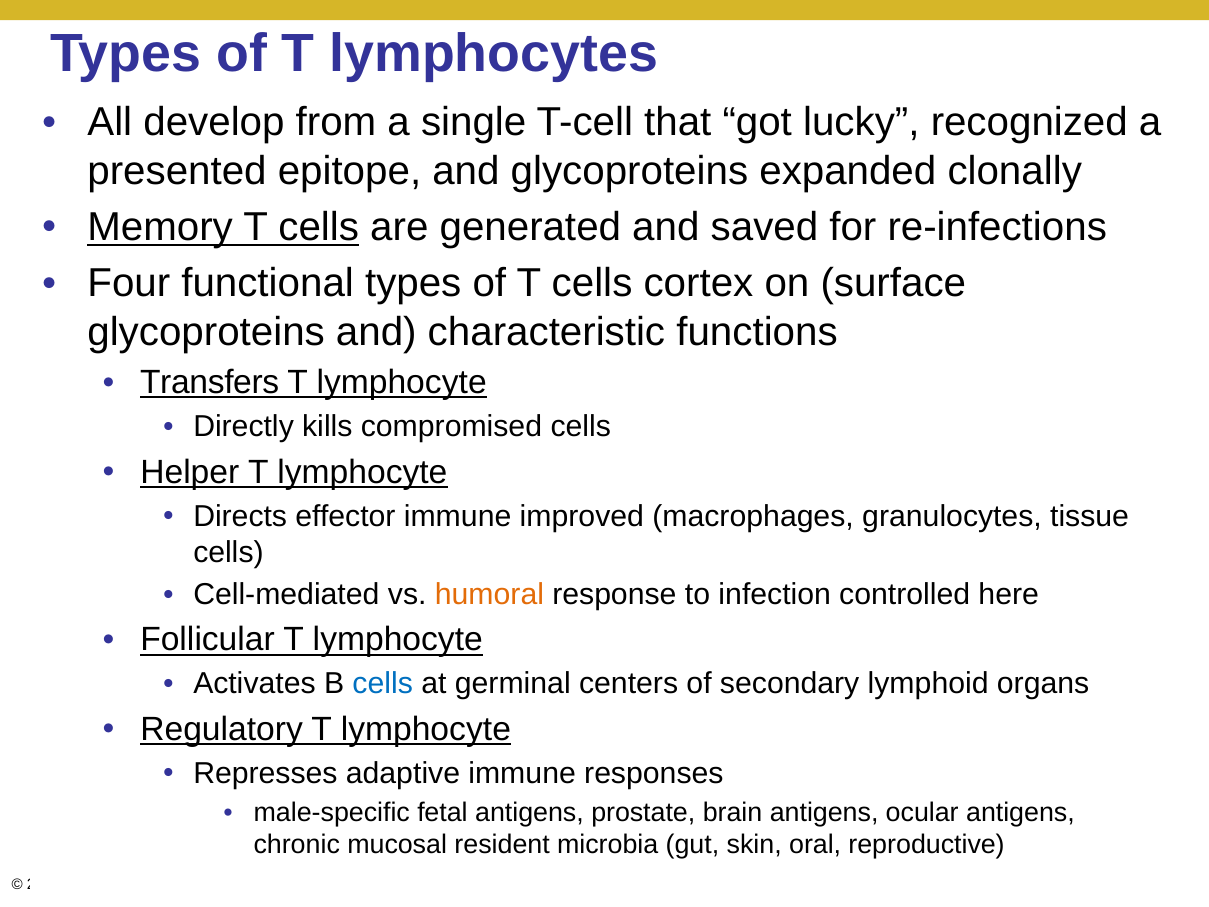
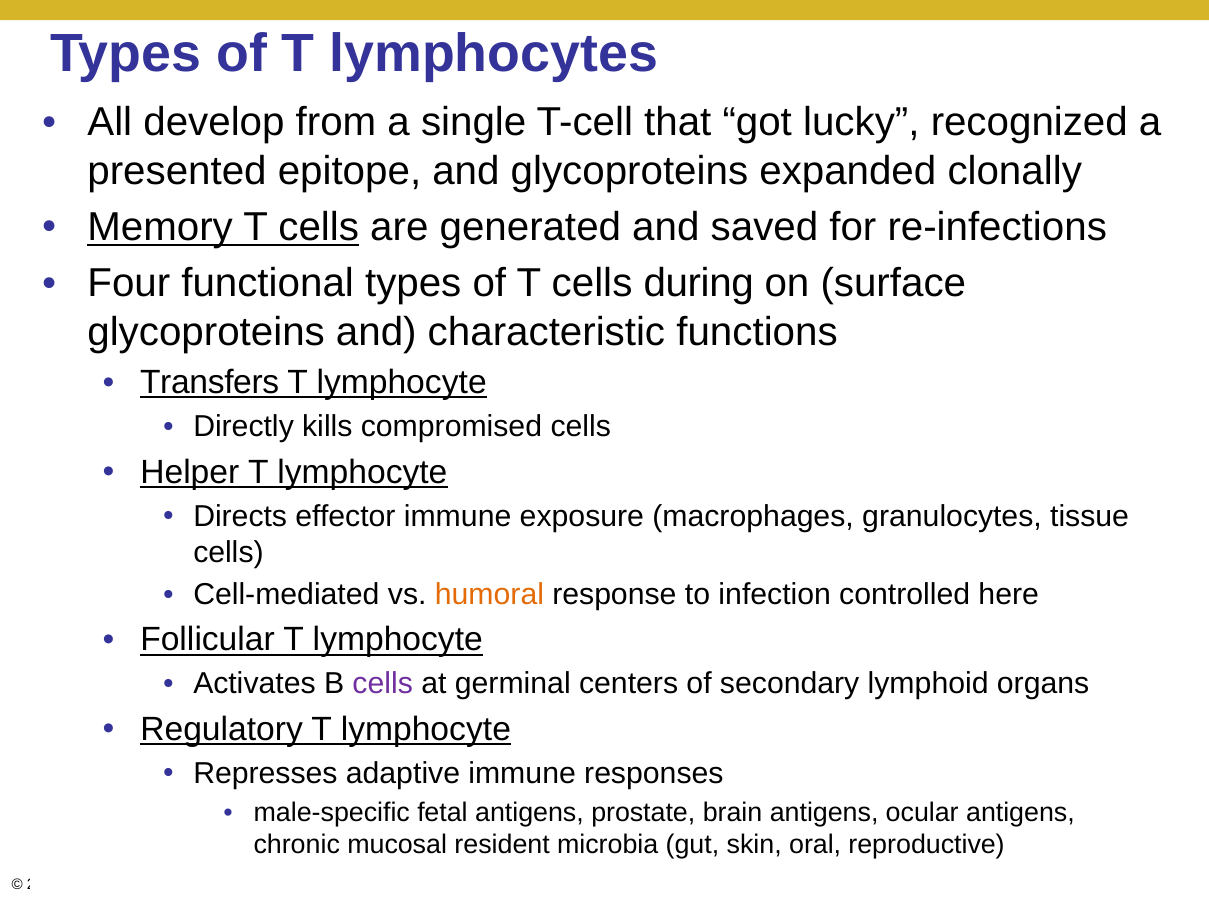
cortex: cortex -> during
improved: improved -> exposure
cells at (383, 684) colour: blue -> purple
